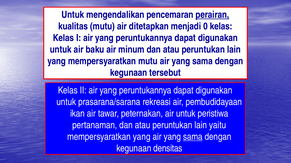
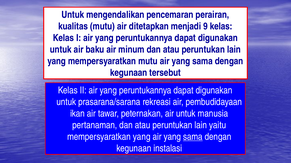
perairan underline: present -> none
0: 0 -> 9
peristiwa: peristiwa -> manusia
densitas: densitas -> instalasi
